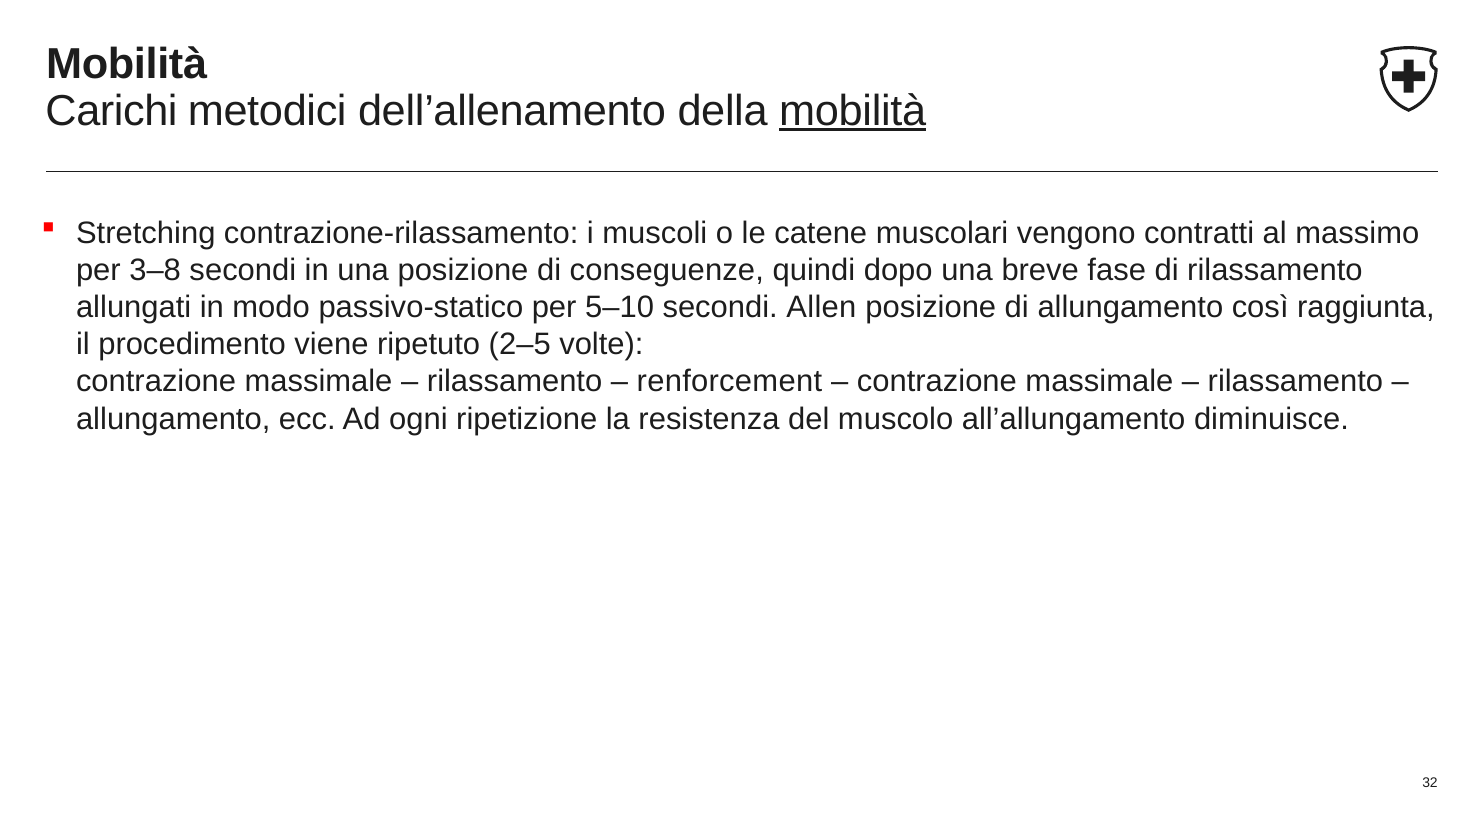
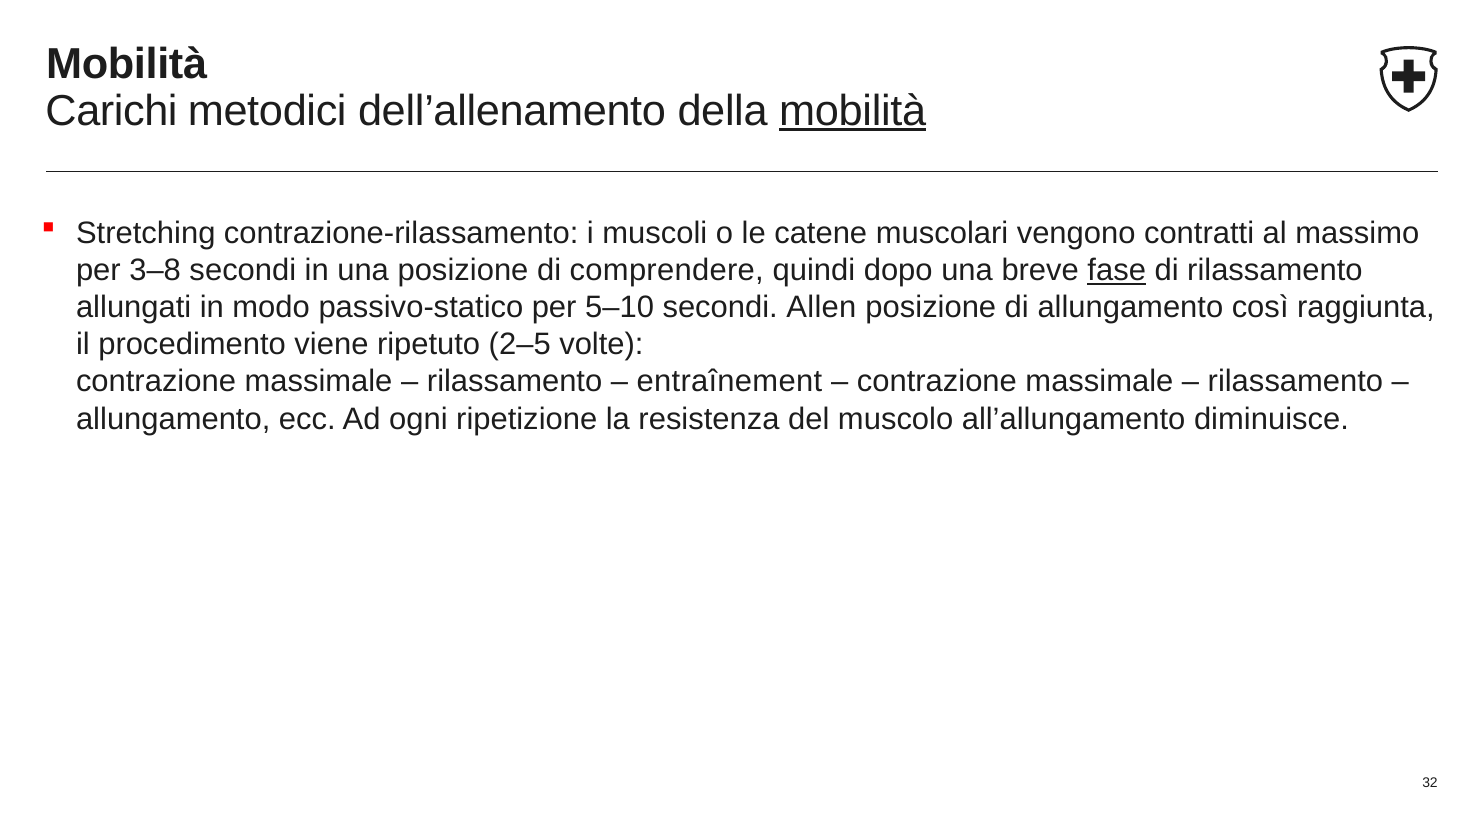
conseguenze: conseguenze -> comprendere
fase underline: none -> present
renforcement: renforcement -> entraînement
